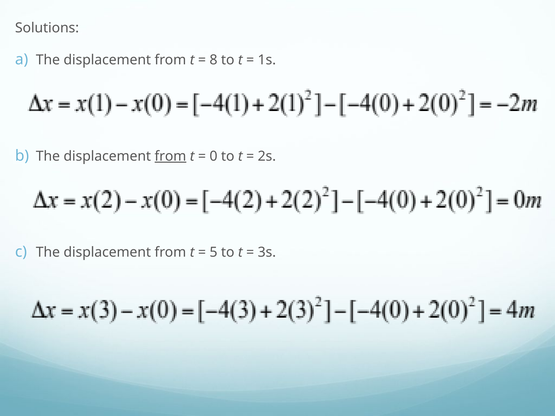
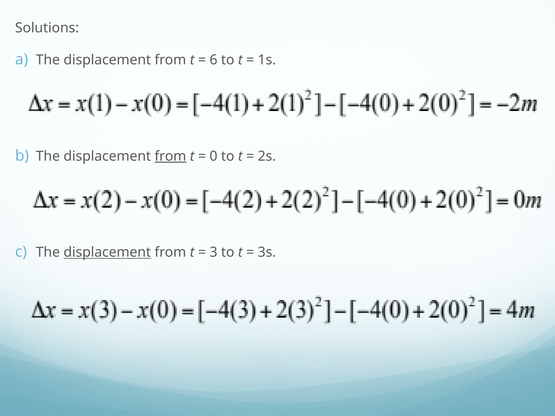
8: 8 -> 6
displacement at (107, 252) underline: none -> present
5: 5 -> 3
